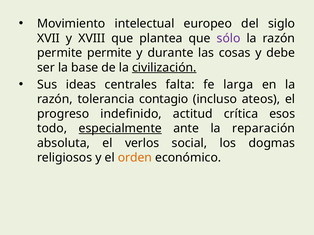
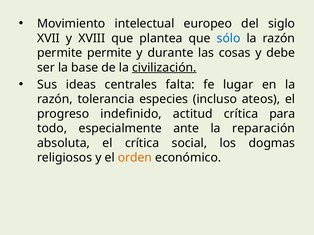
sólo colour: purple -> blue
larga: larga -> lugar
contagio: contagio -> especies
esos: esos -> para
especialmente underline: present -> none
el verlos: verlos -> crítica
